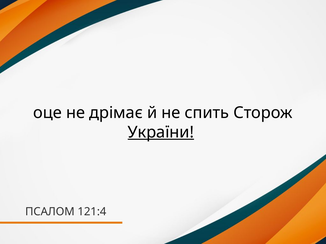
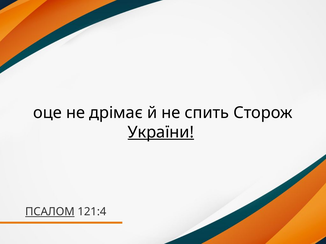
ПСАЛОМ underline: none -> present
